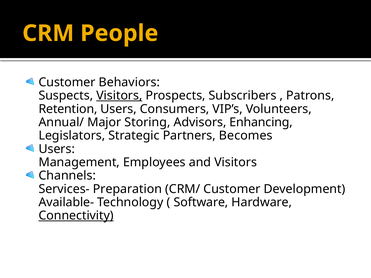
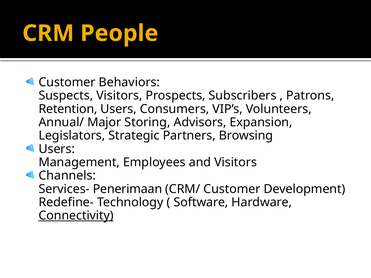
Visitors at (119, 96) underline: present -> none
Enhancing: Enhancing -> Expansion
Becomes: Becomes -> Browsing
Preparation: Preparation -> Penerimaan
Available-: Available- -> Redefine-
